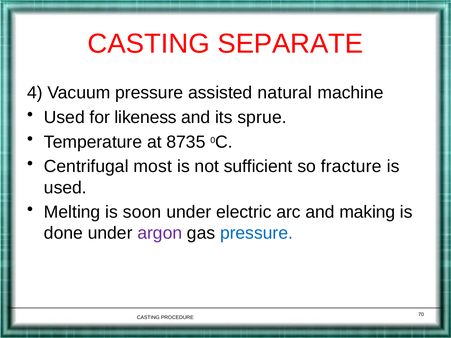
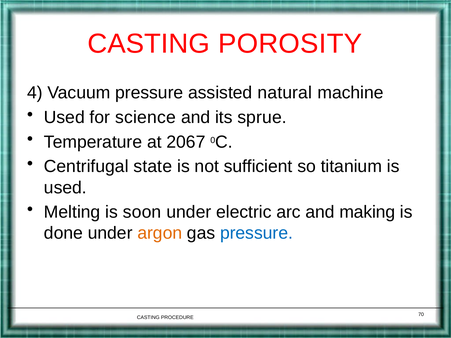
SEPARATE: SEPARATE -> POROSITY
likeness: likeness -> science
8735: 8735 -> 2067
most: most -> state
fracture: fracture -> titanium
argon colour: purple -> orange
